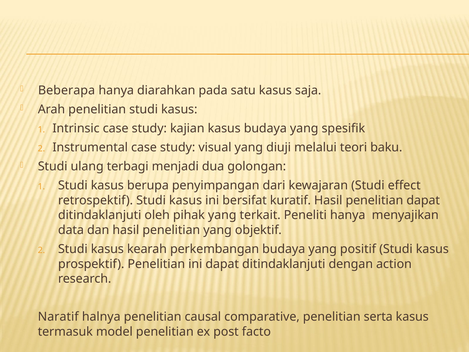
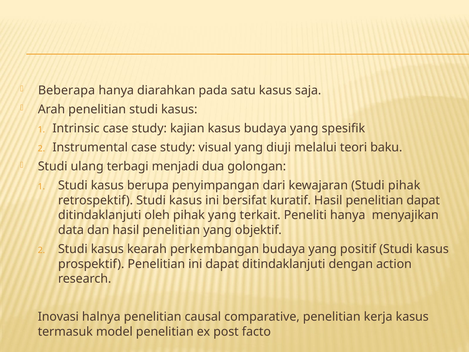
Studi effect: effect -> pihak
Naratif: Naratif -> Inovasi
serta: serta -> kerja
